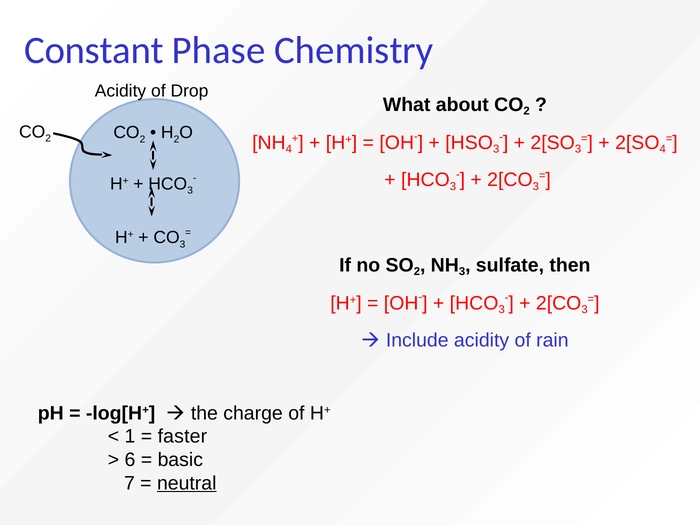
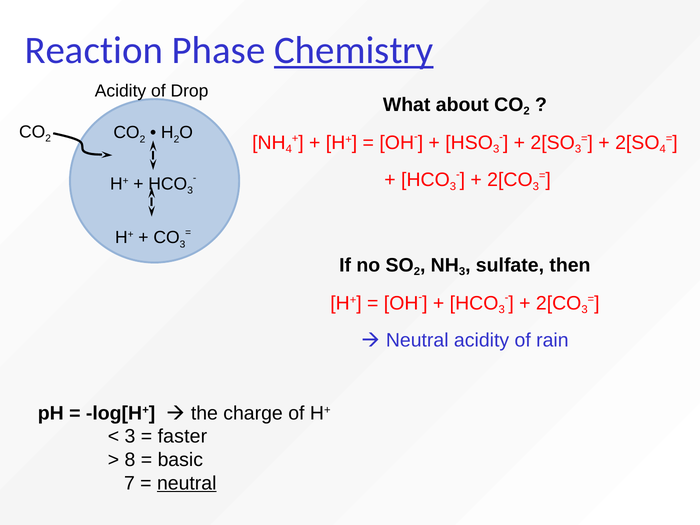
Constant: Constant -> Reaction
Chemistry underline: none -> present
Include at (417, 340): Include -> Neutral
1 at (130, 436): 1 -> 3
6: 6 -> 8
